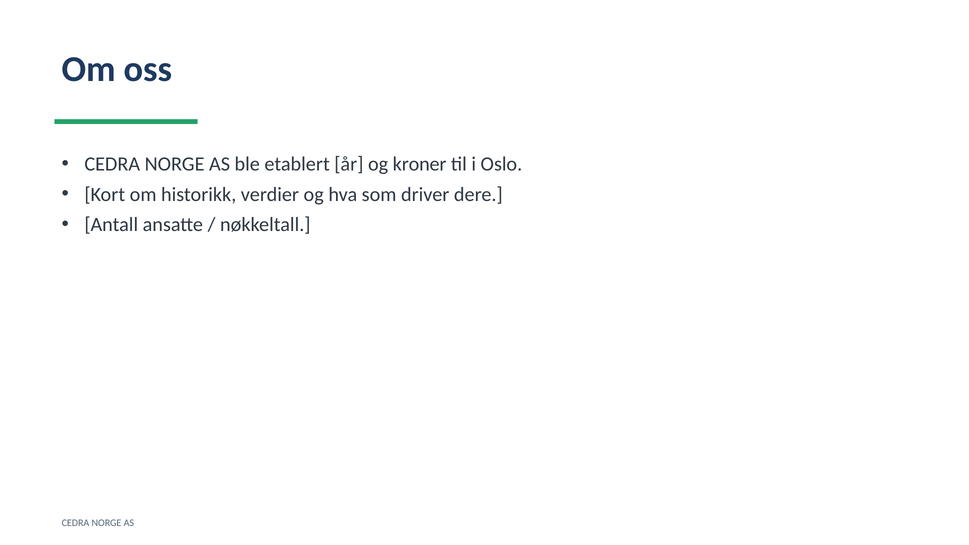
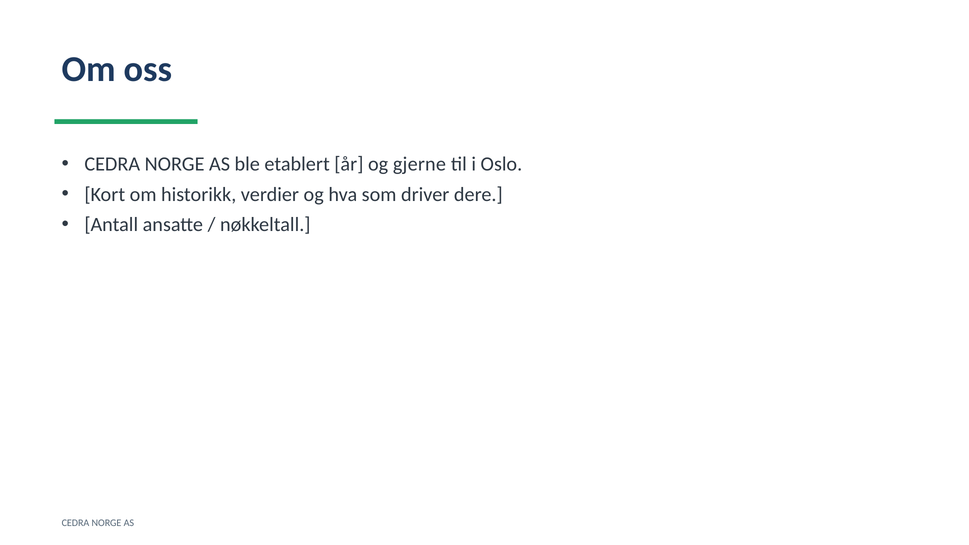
kroner: kroner -> gjerne
